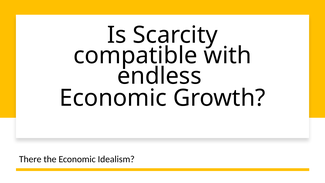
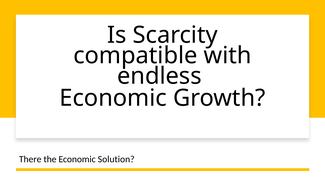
Idealism: Idealism -> Solution
